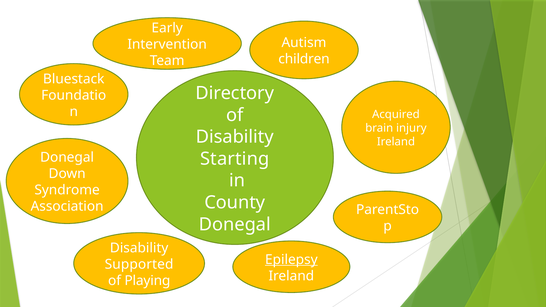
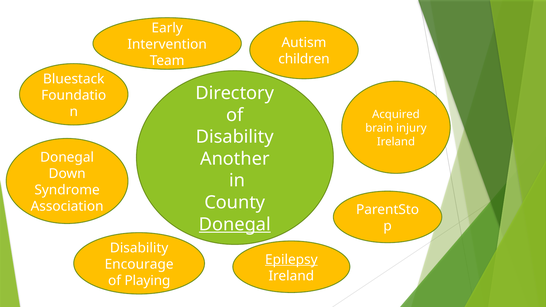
Starting: Starting -> Another
Donegal at (235, 224) underline: none -> present
Supported: Supported -> Encourage
